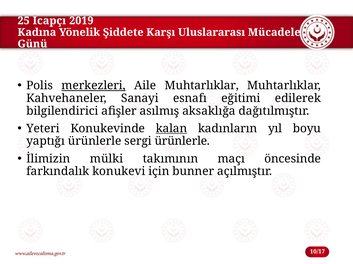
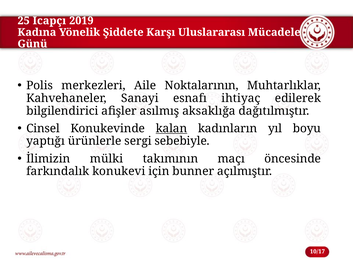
merkezleri underline: present -> none
Aile Muhtarlıklar: Muhtarlıklar -> Noktalarının
eğitimi: eğitimi -> ihtiyaç
Yeteri: Yeteri -> Cinsel
sergi ürünlerle: ürünlerle -> sebebiyle
